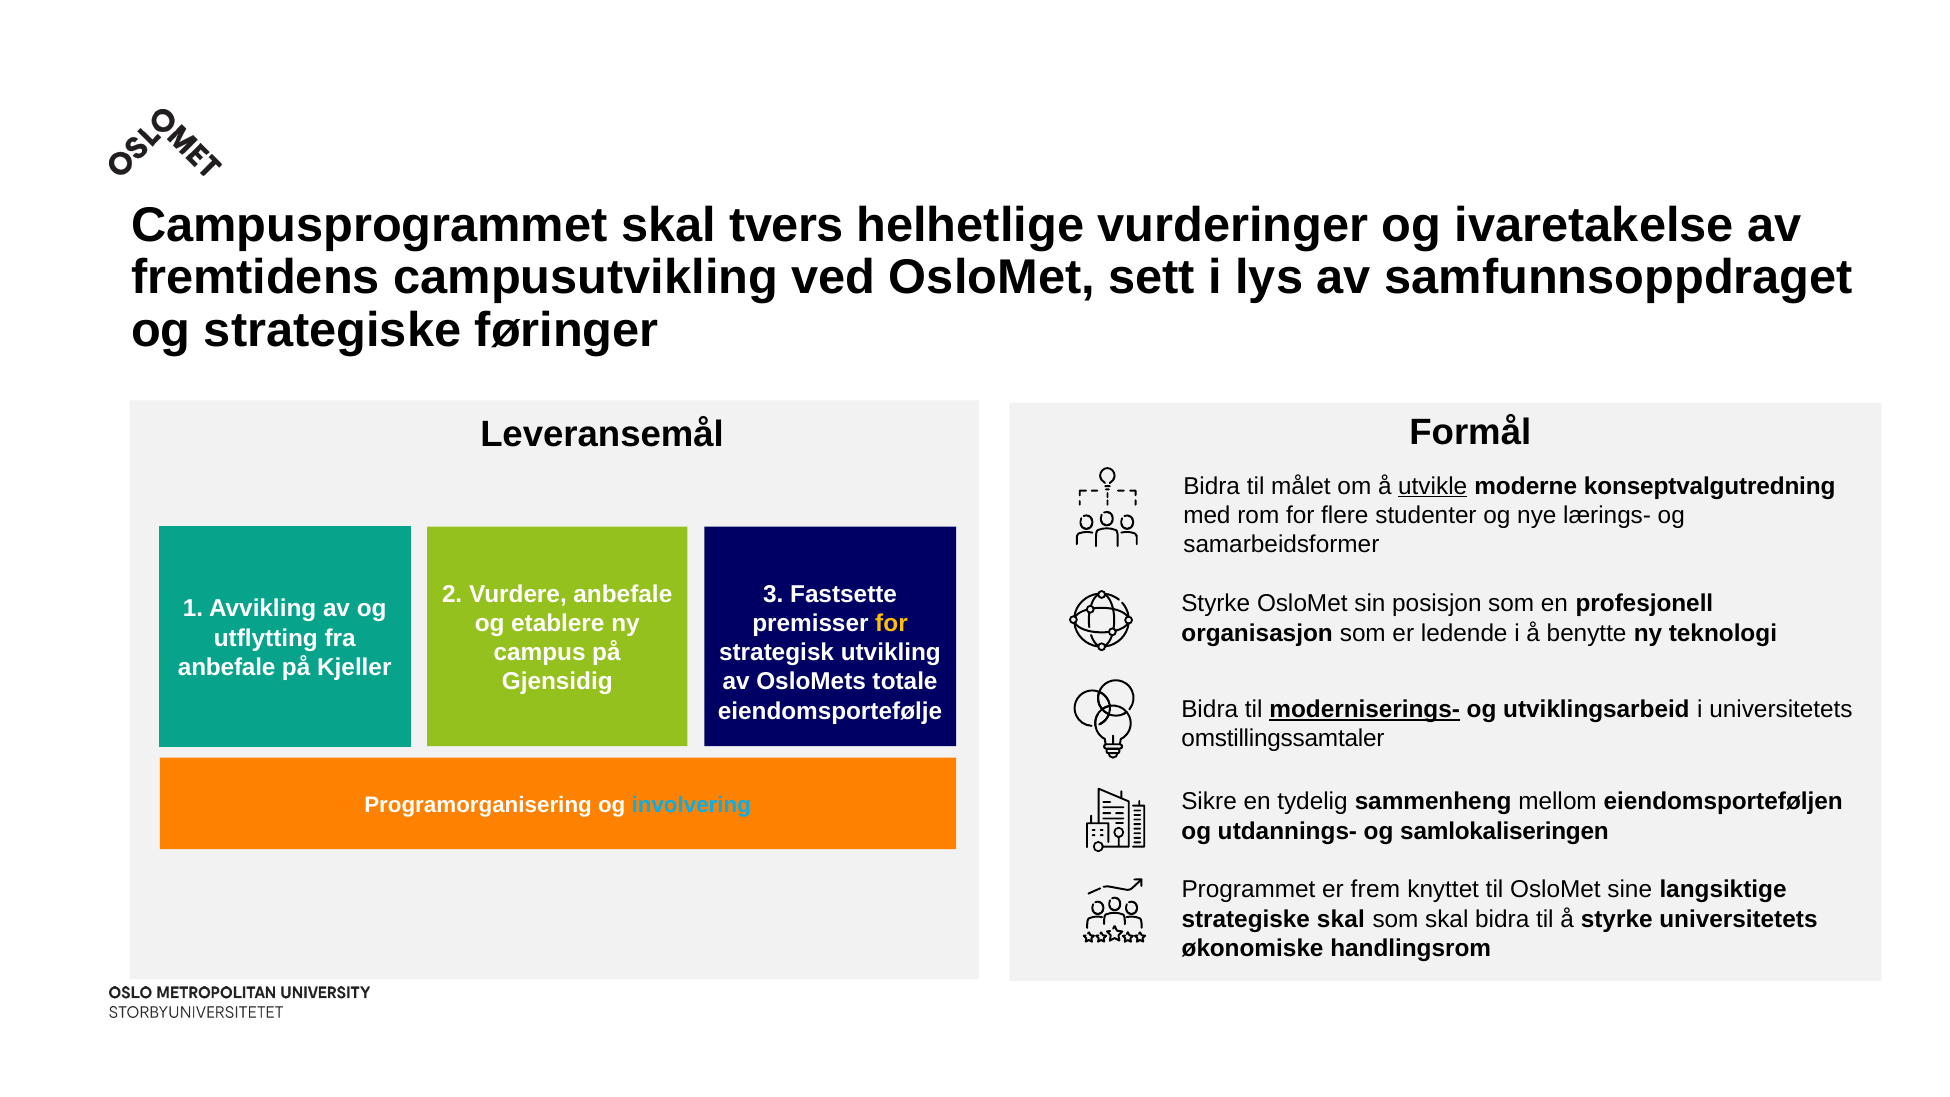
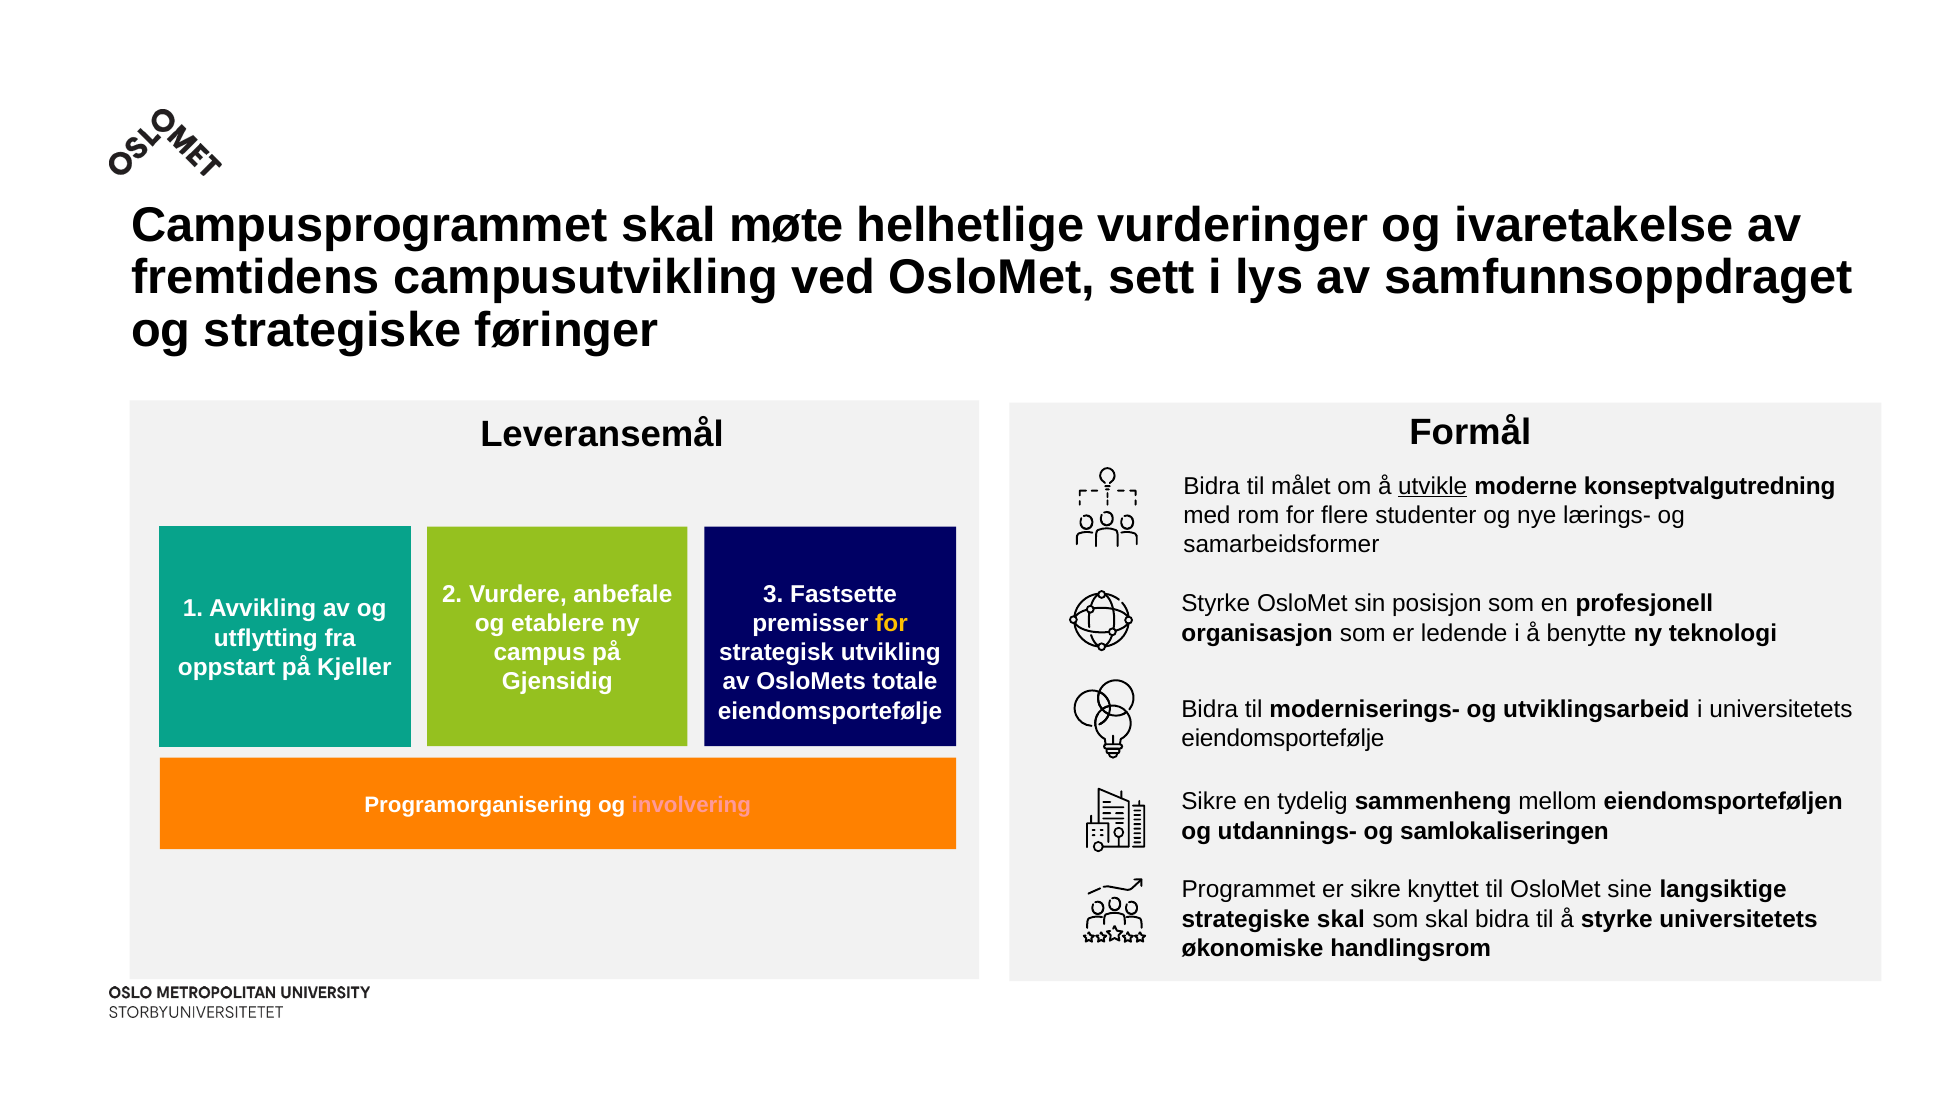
tvers: tvers -> møte
anbefale at (227, 667): anbefale -> oppstart
moderniserings- underline: present -> none
omstillingssamtaler at (1283, 739): omstillingssamtaler -> eiendomsportefølje
involvering colour: light blue -> pink
er frem: frem -> sikre
